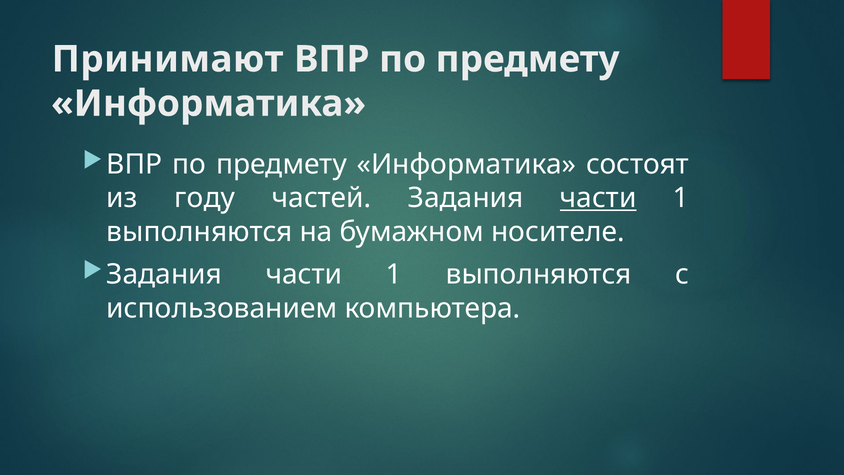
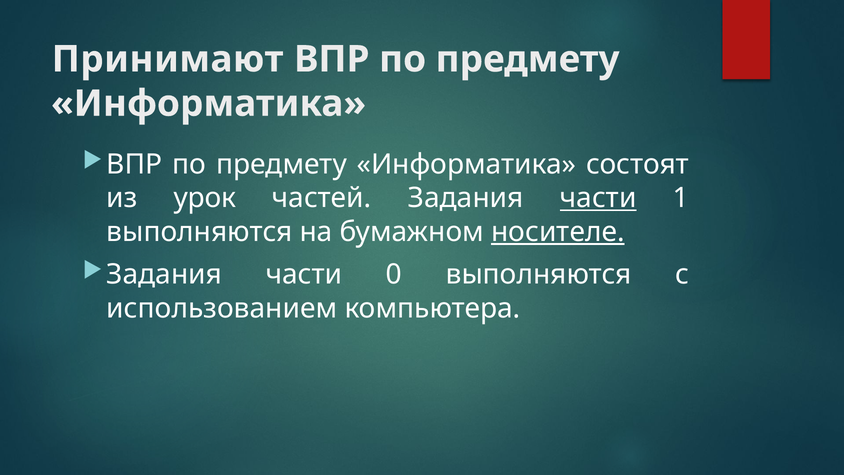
году: году -> урок
носителе underline: none -> present
1 at (394, 274): 1 -> 0
